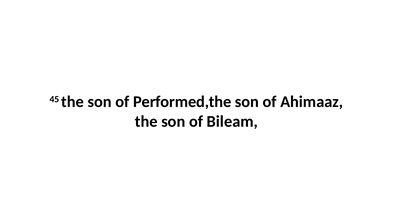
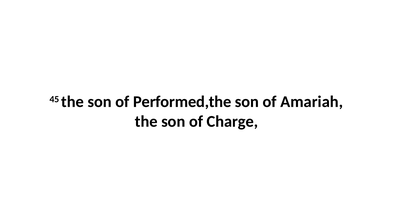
Ahimaaz: Ahimaaz -> Amariah
Bileam: Bileam -> Charge
